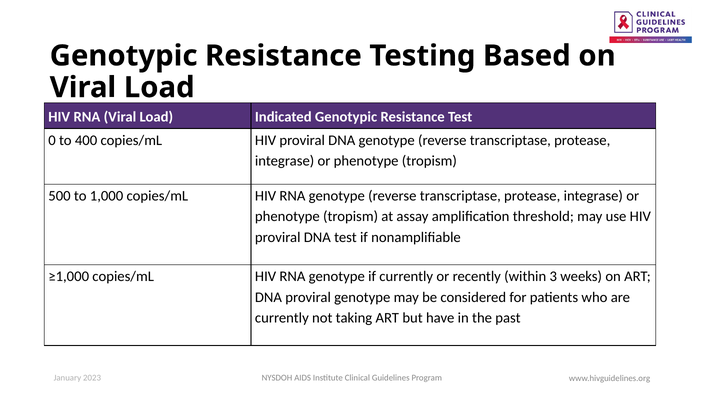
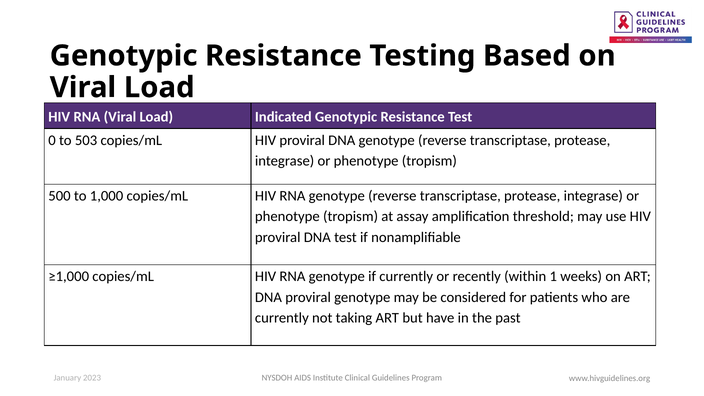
400: 400 -> 503
3: 3 -> 1
